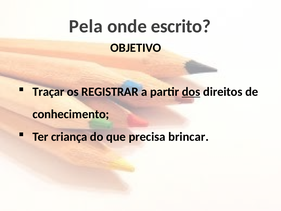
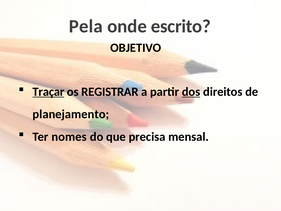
Traçar underline: none -> present
conhecimento: conhecimento -> planejamento
criança: criança -> nomes
brincar: brincar -> mensal
